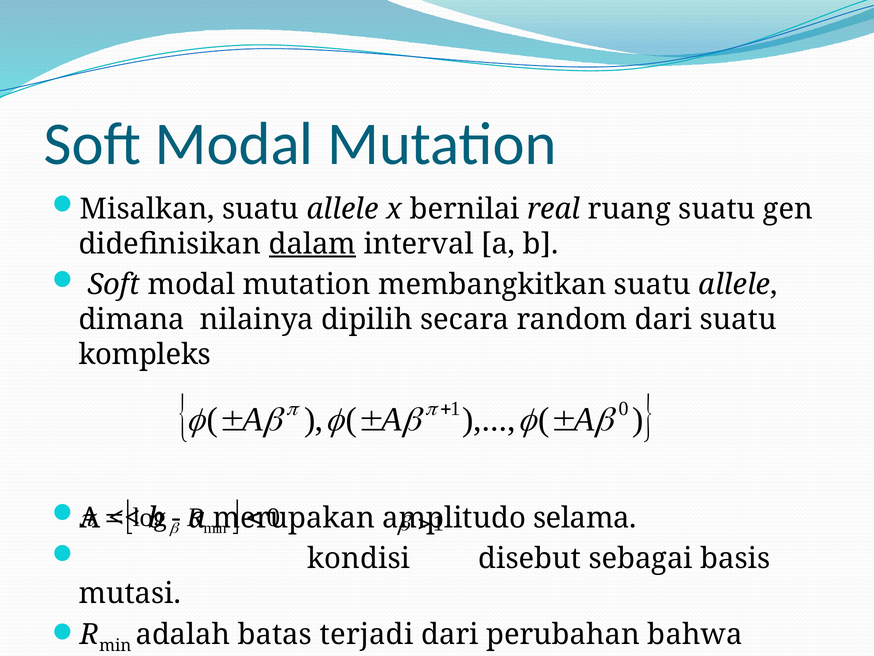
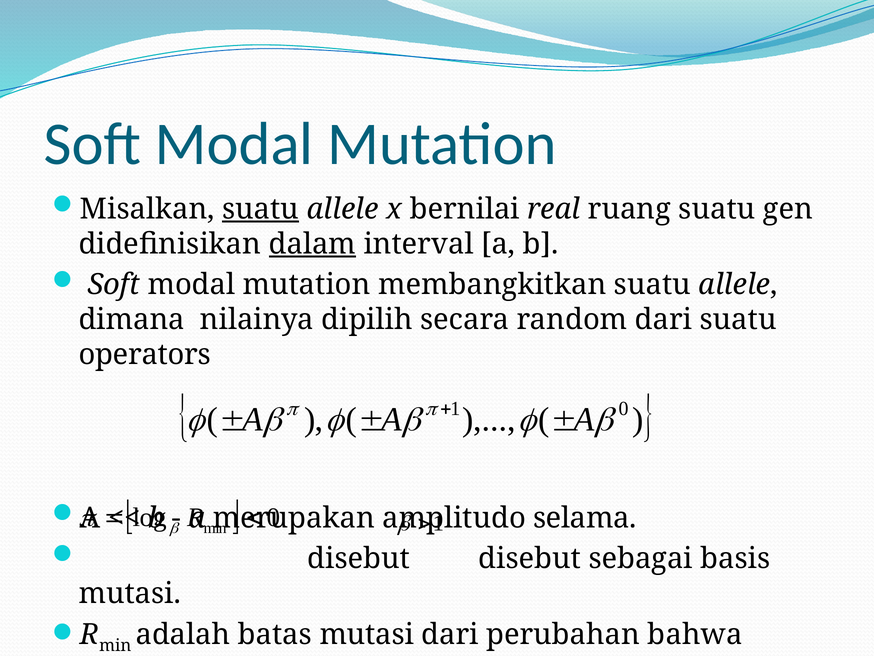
suatu at (261, 209) underline: none -> present
kompleks: kompleks -> operators
kondisi at (359, 558): kondisi -> disebut
batas terjadi: terjadi -> mutasi
